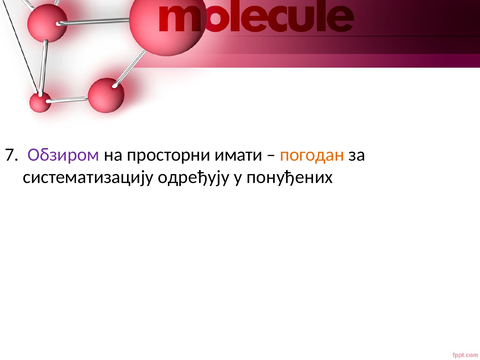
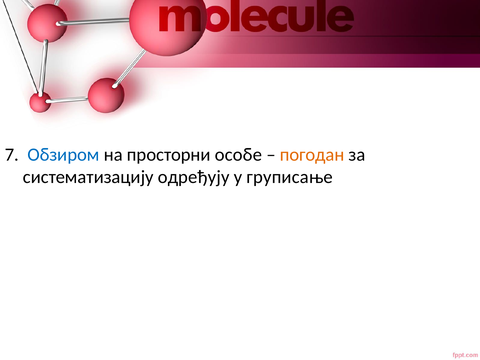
Обзиром colour: purple -> blue
имати: имати -> особе
понуђених: понуђених -> груписање
